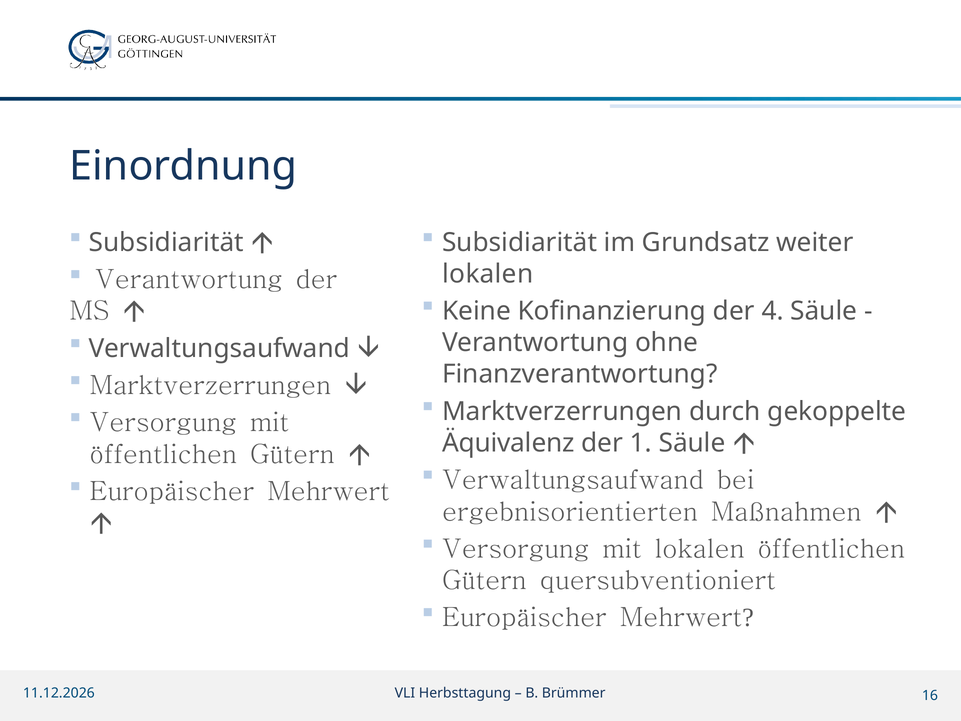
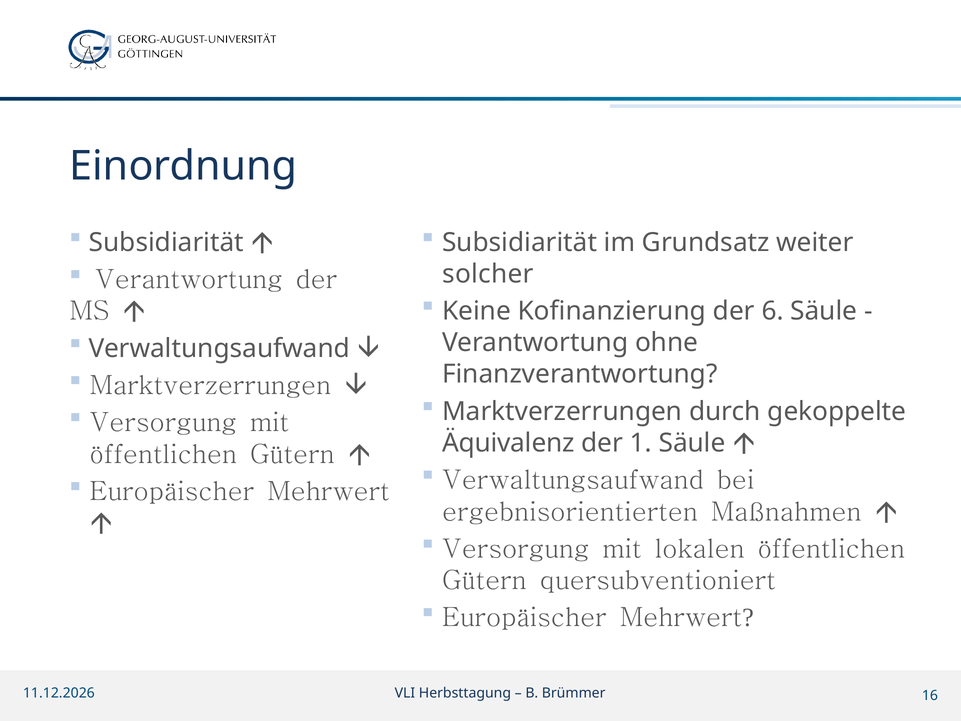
lokalen at (488, 274): lokalen -> solcher
4: 4 -> 6
